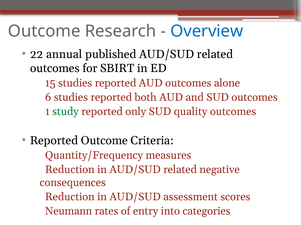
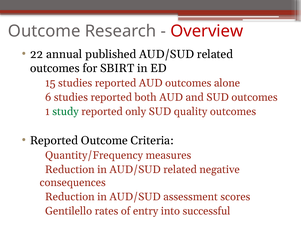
Overview colour: blue -> red
Neumann: Neumann -> Gentilello
categories: categories -> successful
